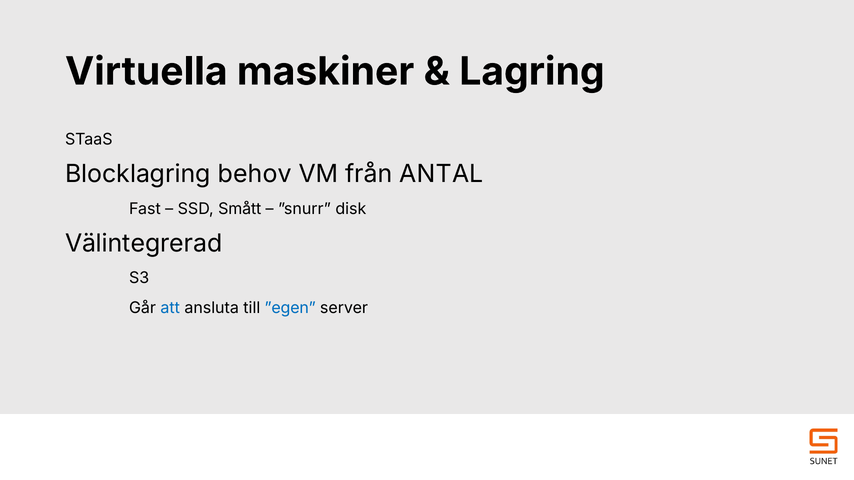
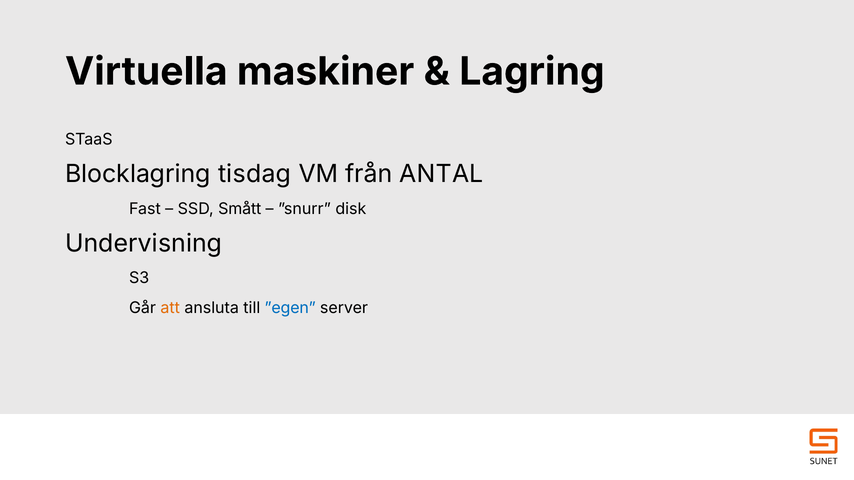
behov: behov -> tisdag
Välintegrerad: Välintegrerad -> Undervisning
att colour: blue -> orange
